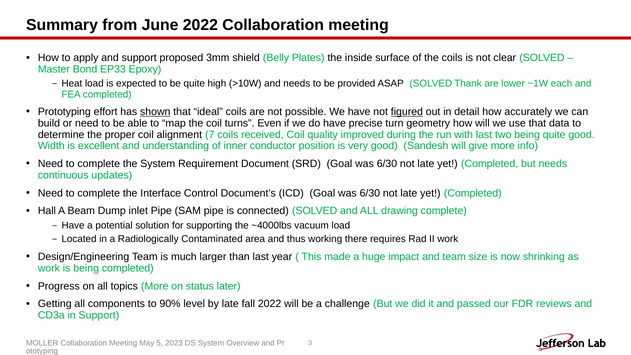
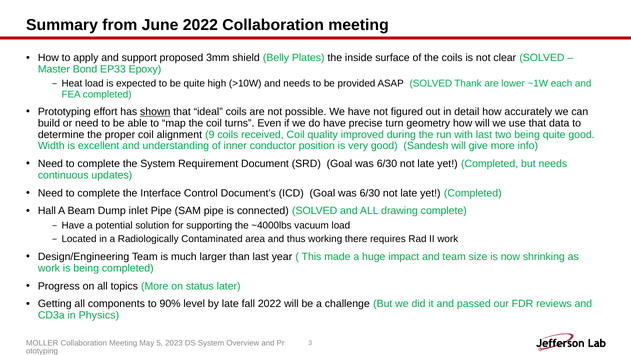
figured underline: present -> none
7: 7 -> 9
in Support: Support -> Physics
